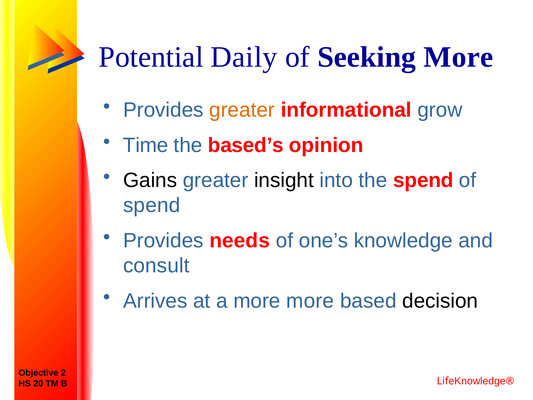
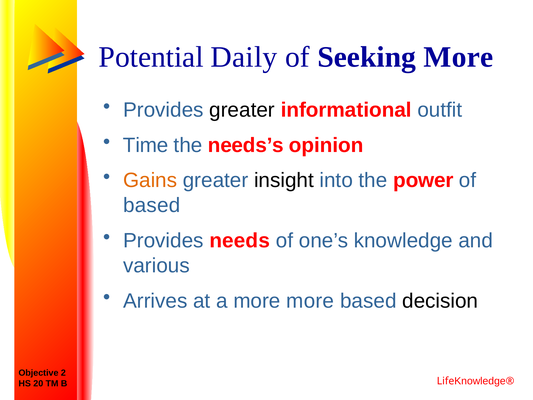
greater at (242, 110) colour: orange -> black
grow: grow -> outfit
based’s: based’s -> needs’s
Gains colour: black -> orange
the spend: spend -> power
spend at (152, 205): spend -> based
consult: consult -> various
